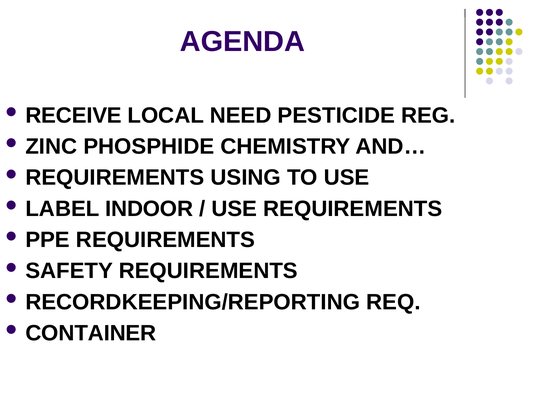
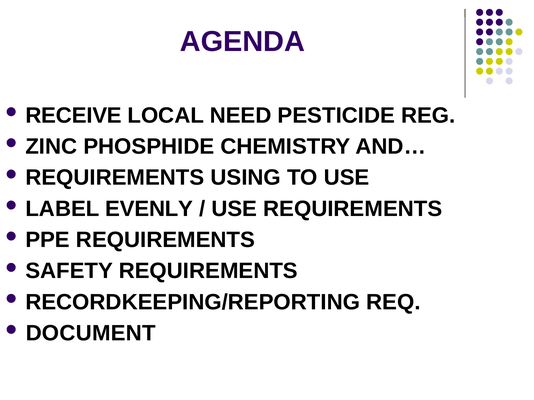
INDOOR: INDOOR -> EVENLY
CONTAINER: CONTAINER -> DOCUMENT
